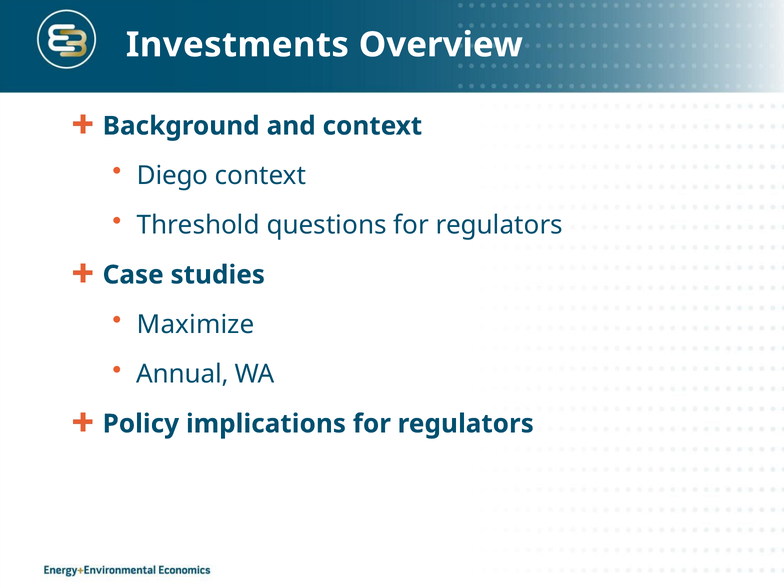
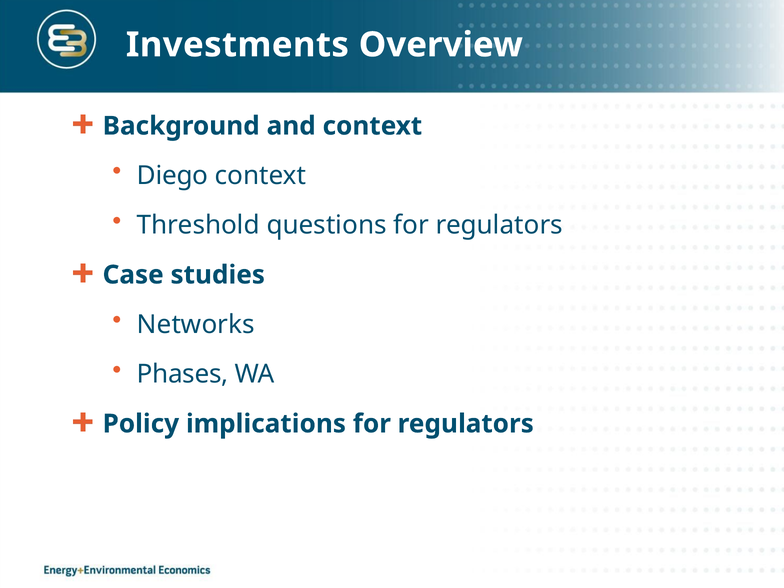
Maximize: Maximize -> Networks
Annual: Annual -> Phases
